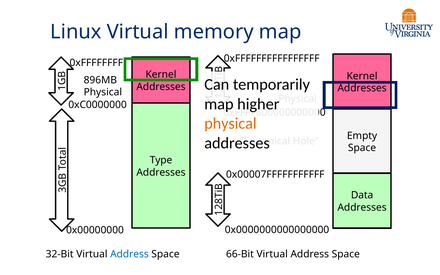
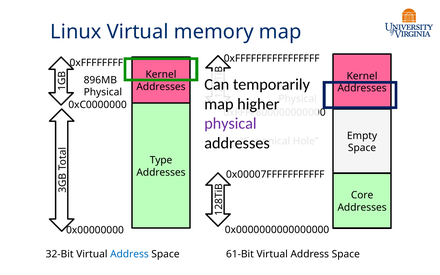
physical at (230, 124) colour: orange -> purple
Data: Data -> Core
66-Bit: 66-Bit -> 61-Bit
